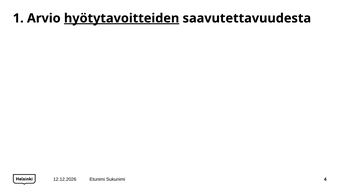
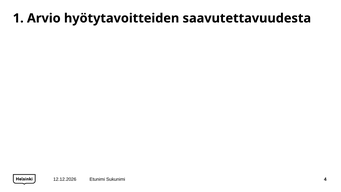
hyötytavoitteiden underline: present -> none
